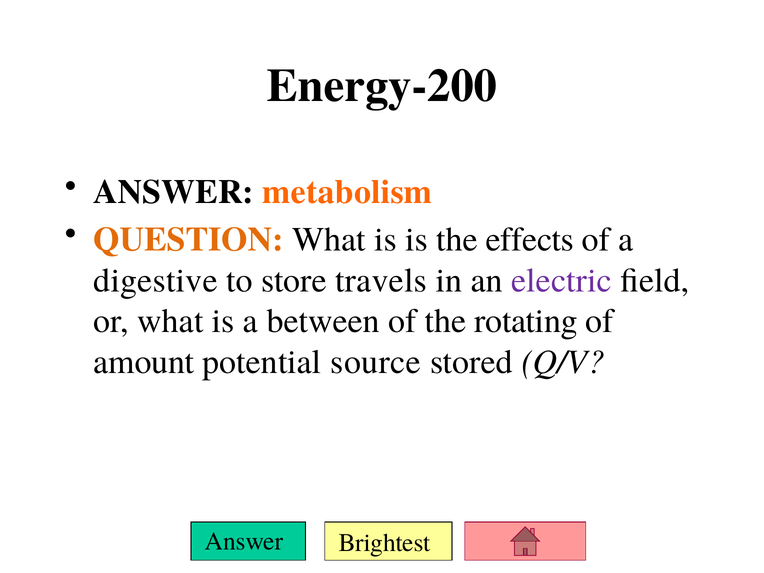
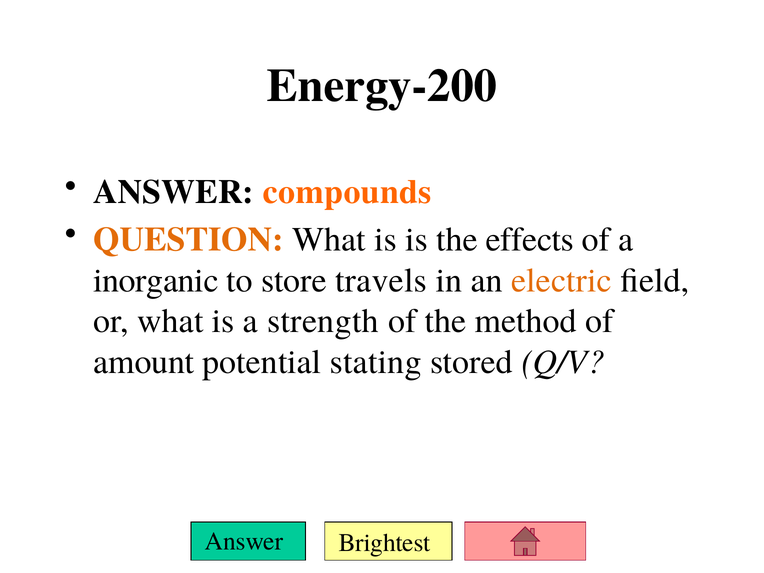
metabolism: metabolism -> compounds
digestive: digestive -> inorganic
electric colour: purple -> orange
between: between -> strength
rotating: rotating -> method
source: source -> stating
